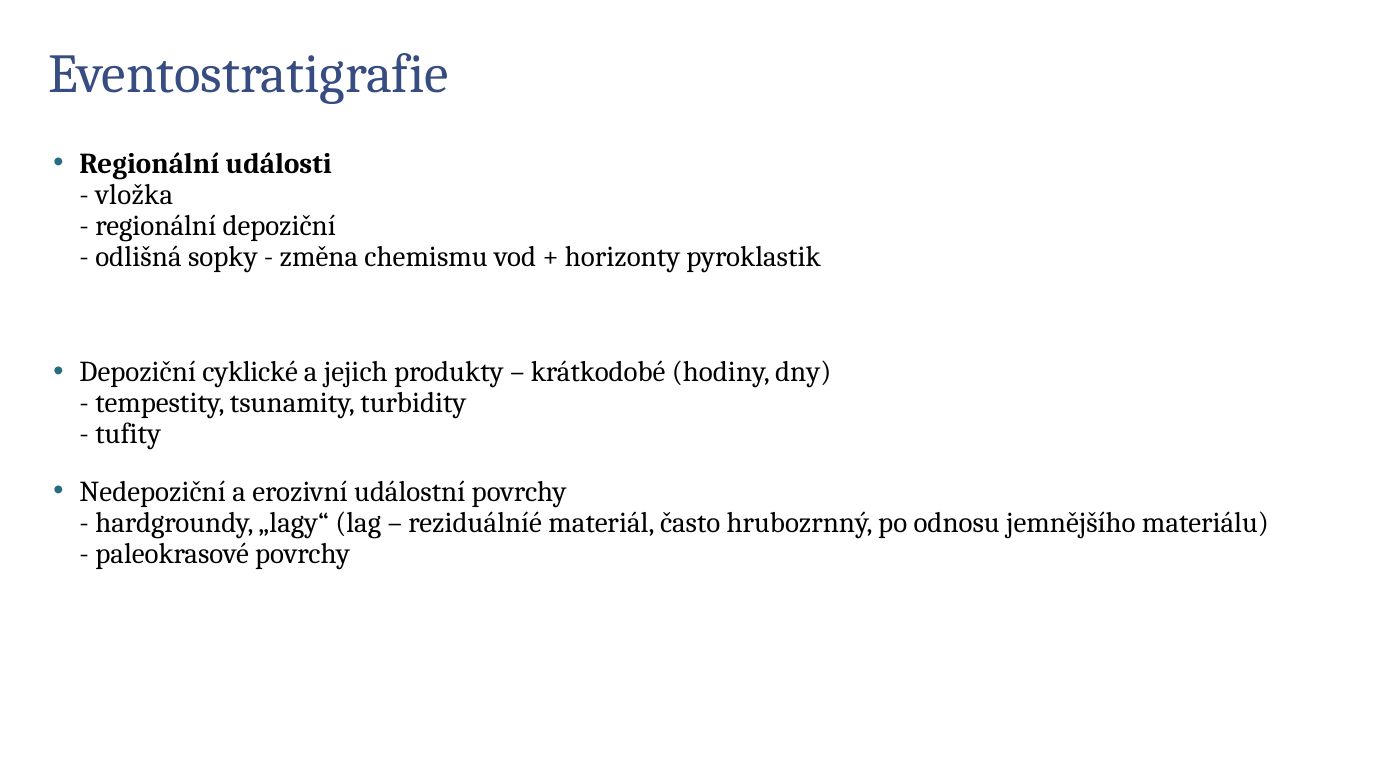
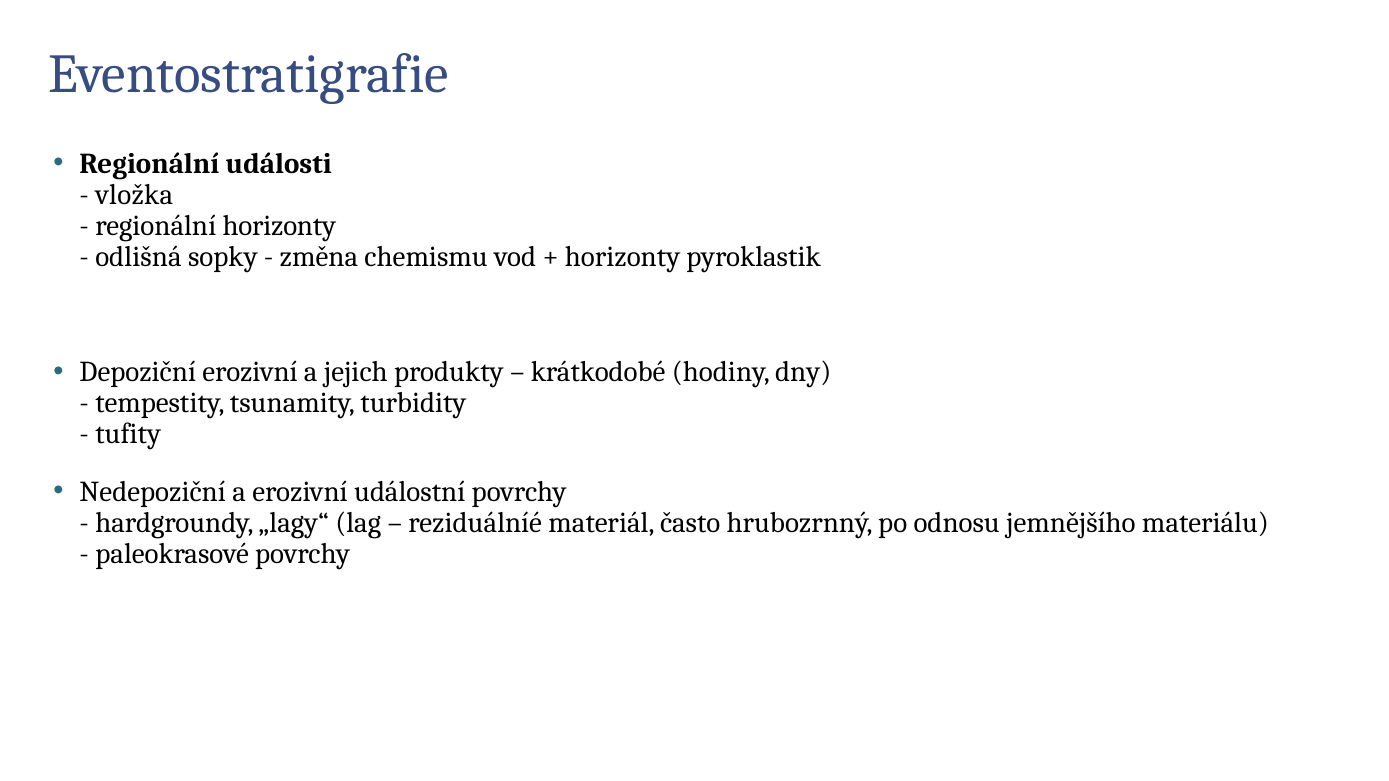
regionální depoziční: depoziční -> horizonty
Depoziční cyklické: cyklické -> erozivní
